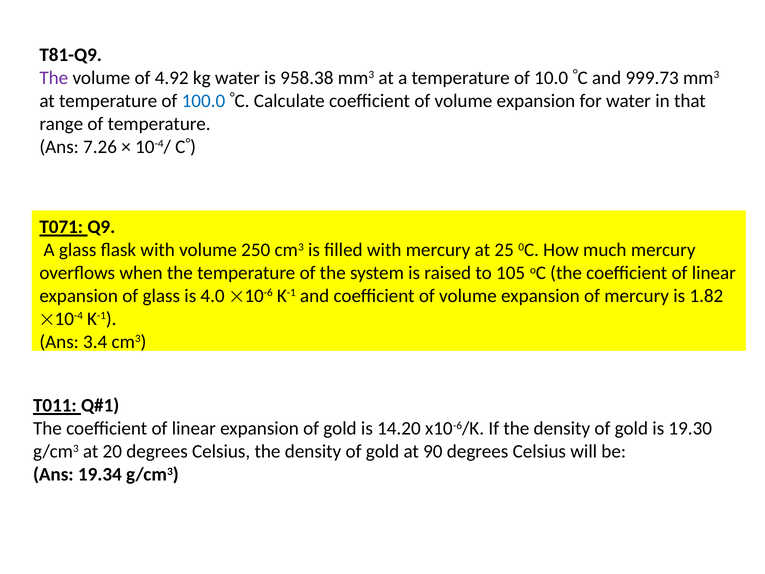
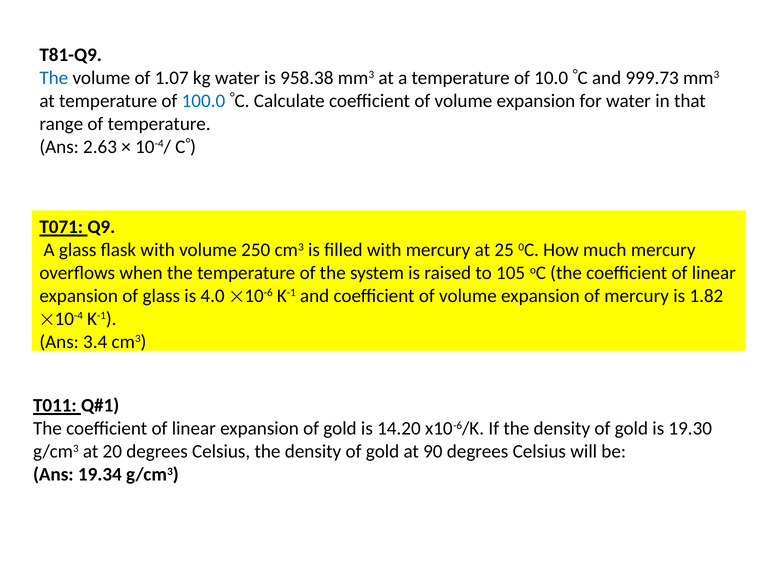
The at (54, 78) colour: purple -> blue
4.92: 4.92 -> 1.07
7.26: 7.26 -> 2.63
